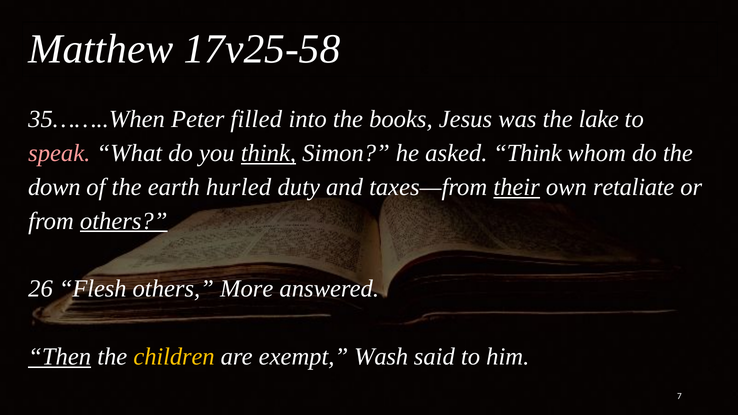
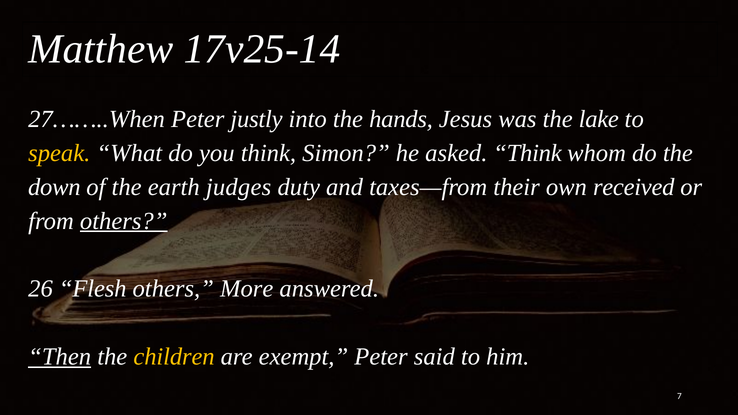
17v25-58: 17v25-58 -> 17v25-14
35……..When: 35……..When -> 27……..When
filled: filled -> justly
books: books -> hands
speak colour: pink -> yellow
think at (268, 153) underline: present -> none
hurled: hurled -> judges
their underline: present -> none
retaliate: retaliate -> received
exempt Wash: Wash -> Peter
